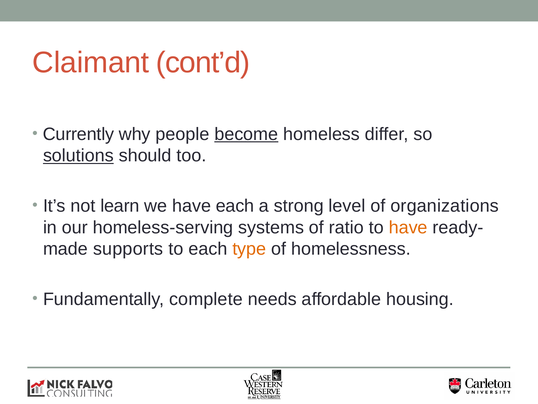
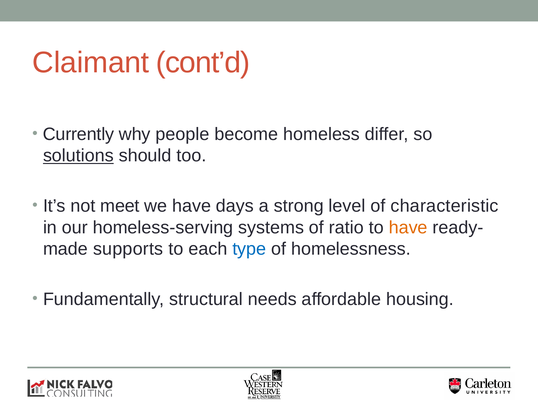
become underline: present -> none
learn: learn -> meet
have each: each -> days
organizations: organizations -> characteristic
type colour: orange -> blue
complete: complete -> structural
